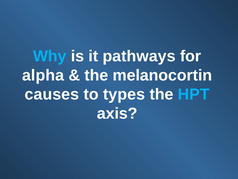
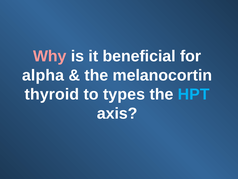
Why colour: light blue -> pink
pathways: pathways -> beneficial
causes: causes -> thyroid
